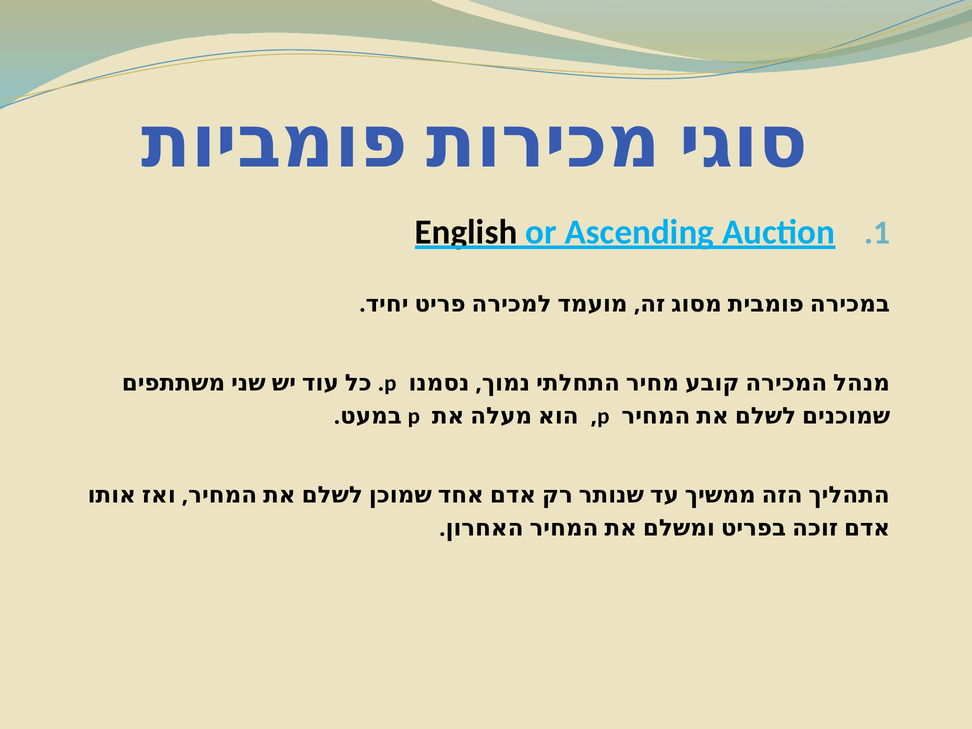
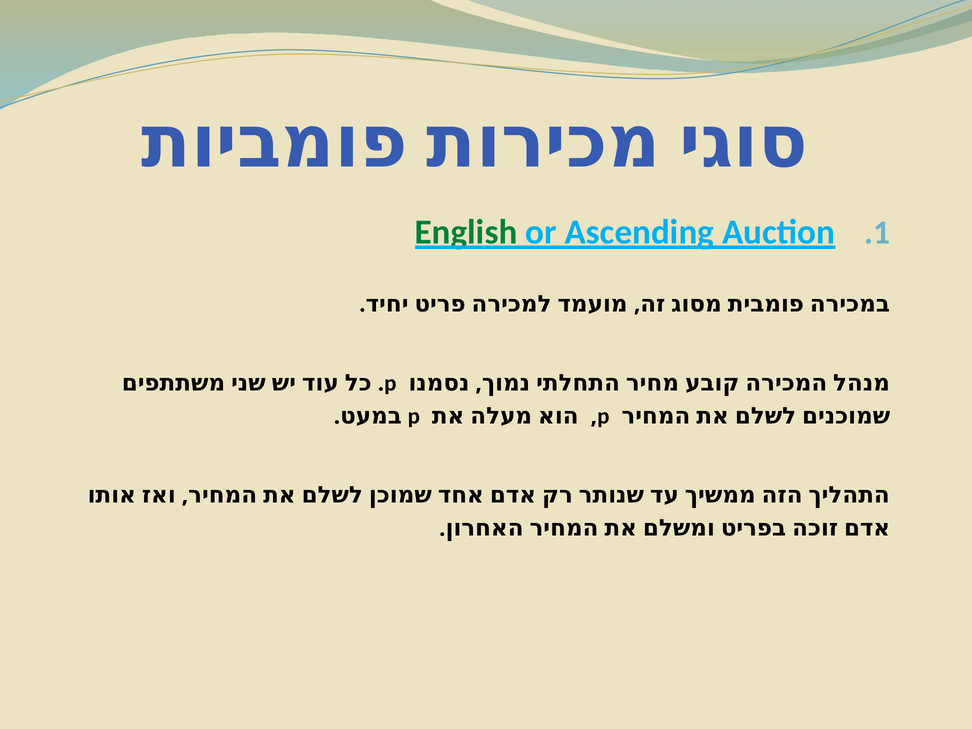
English colour: black -> green
